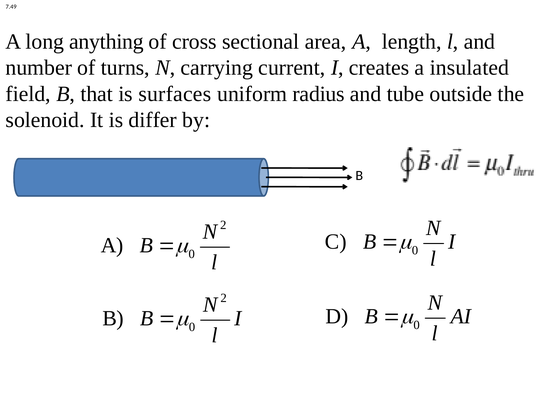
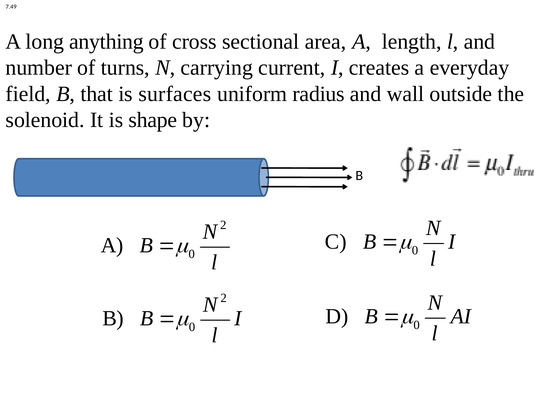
insulated: insulated -> everyday
tube: tube -> wall
differ: differ -> shape
